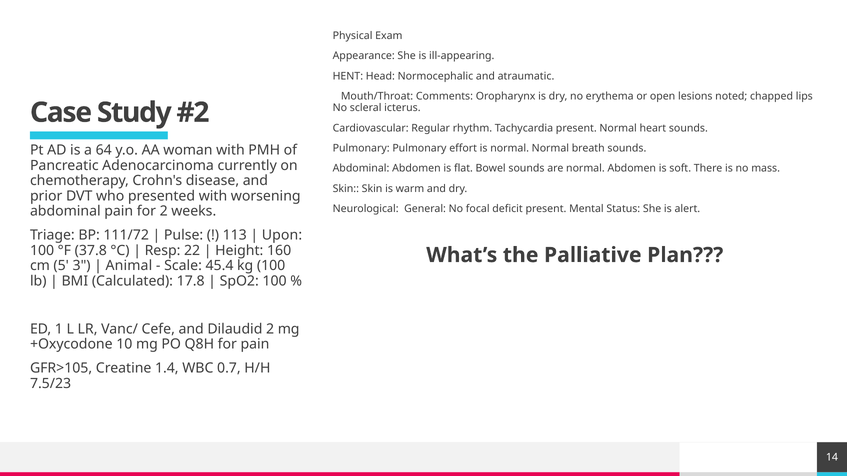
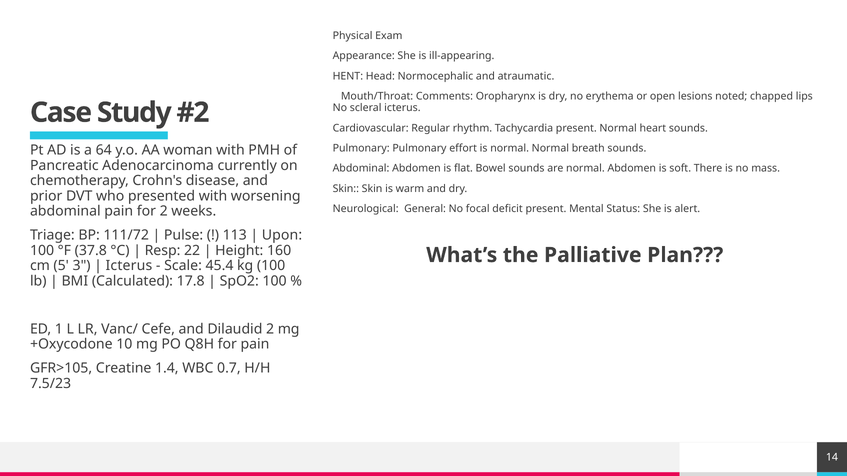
Animal at (129, 266): Animal -> Icterus
